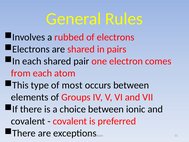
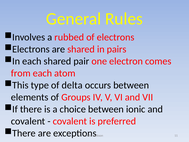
most: most -> delta
